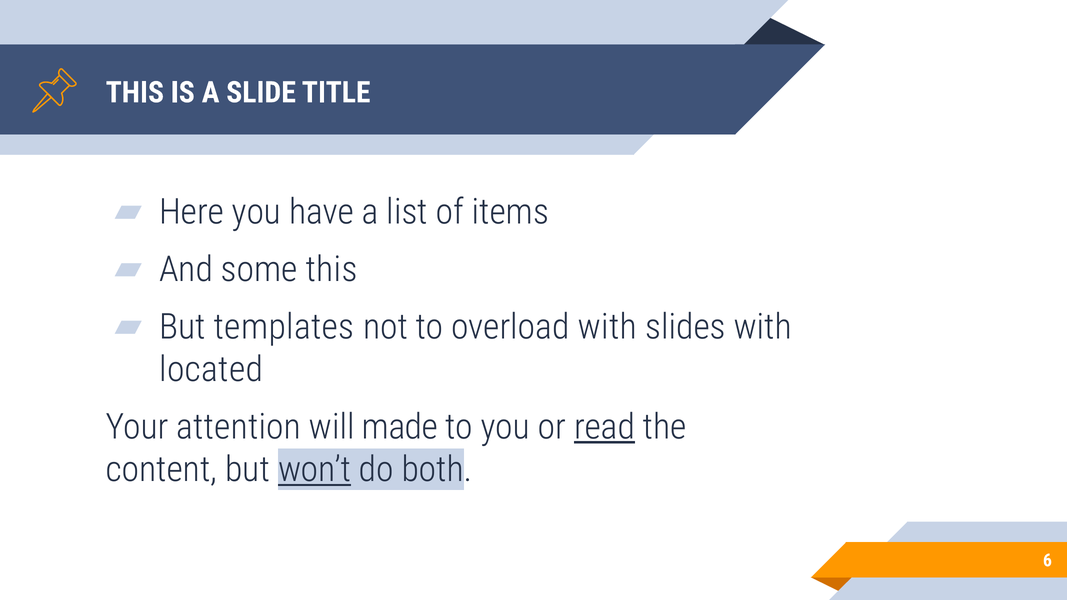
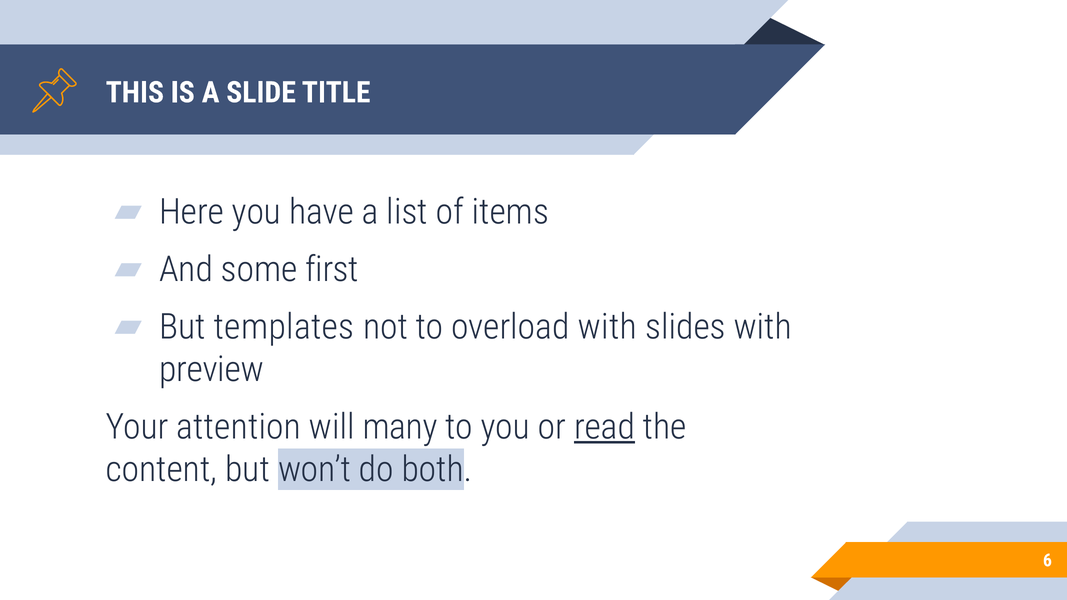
some this: this -> first
located: located -> preview
made: made -> many
won’t underline: present -> none
